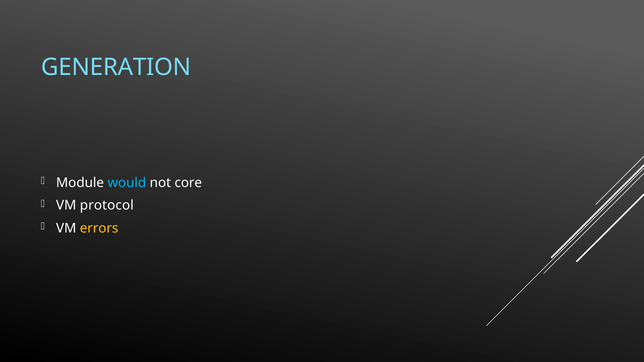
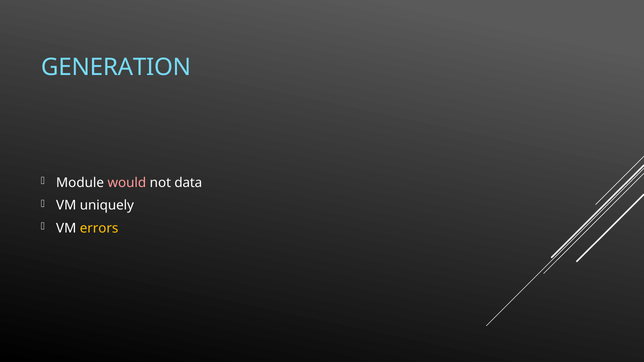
would colour: light blue -> pink
core: core -> data
protocol: protocol -> uniquely
